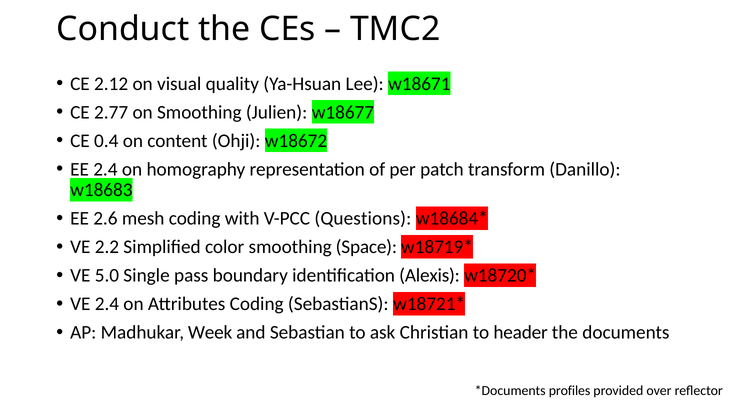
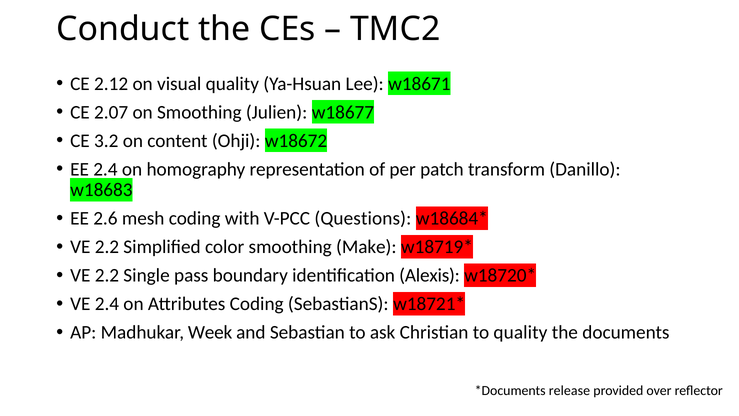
2.77: 2.77 -> 2.07
0.4: 0.4 -> 3.2
Space: Space -> Make
5.0 at (107, 275): 5.0 -> 2.2
to header: header -> quality
profiles: profiles -> release
